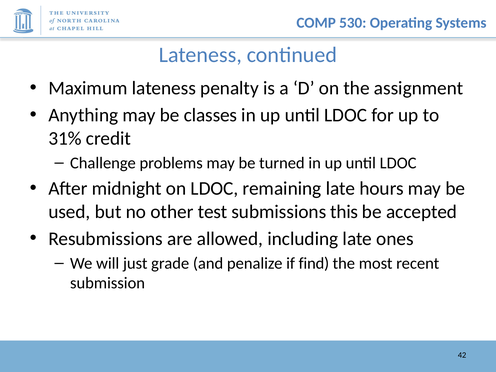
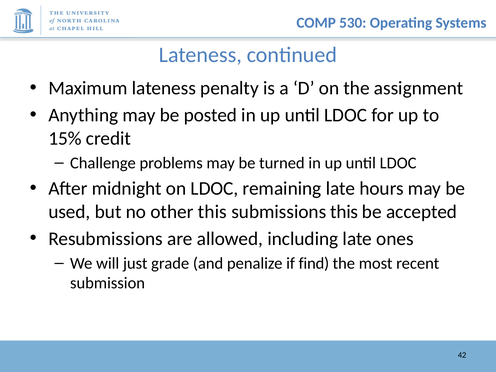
classes: classes -> posted
31%: 31% -> 15%
other test: test -> this
